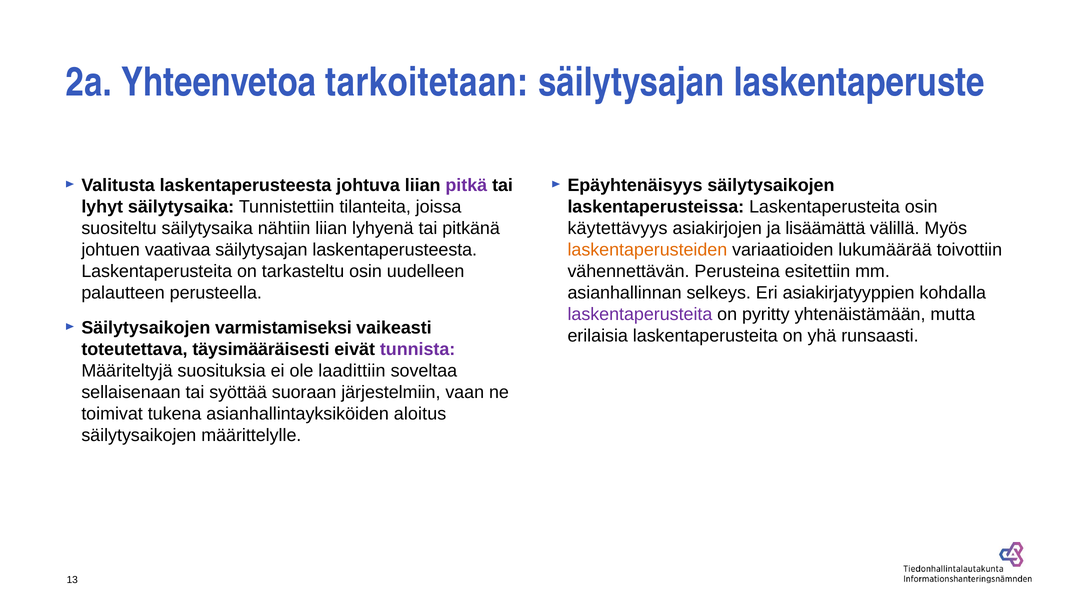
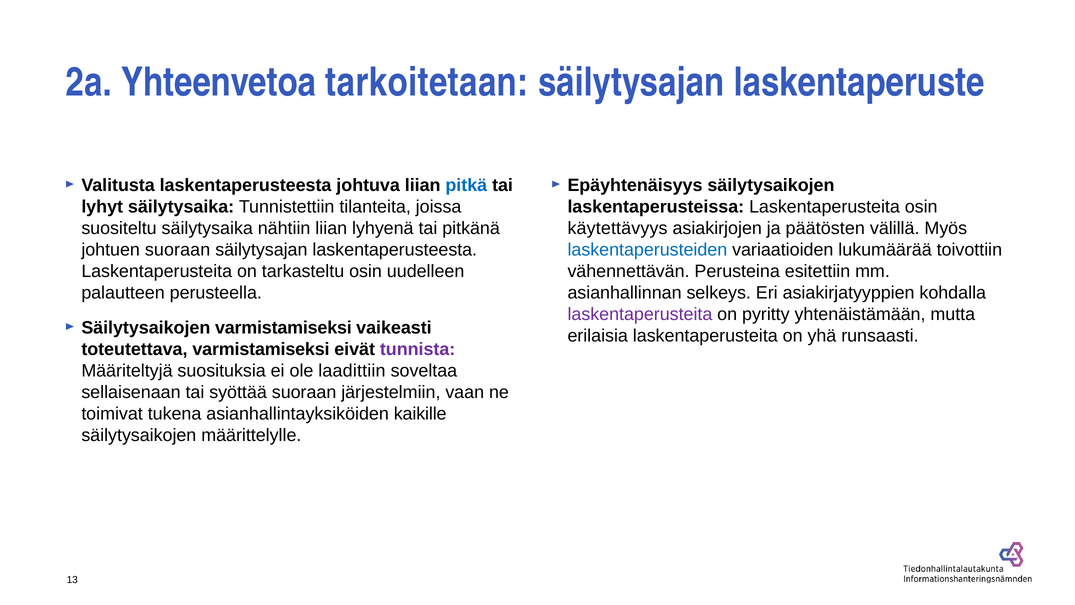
pitkä colour: purple -> blue
lisäämättä: lisäämättä -> päätösten
johtuen vaativaa: vaativaa -> suoraan
laskentaperusteiden colour: orange -> blue
toteutettava täysimääräisesti: täysimääräisesti -> varmistamiseksi
aloitus: aloitus -> kaikille
